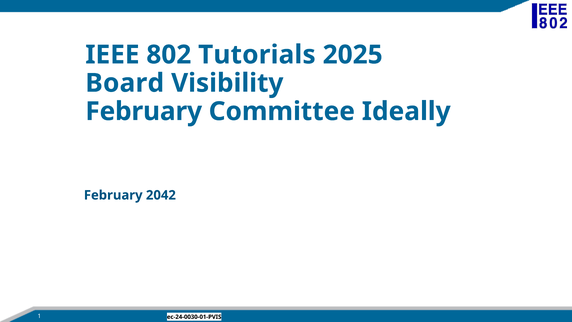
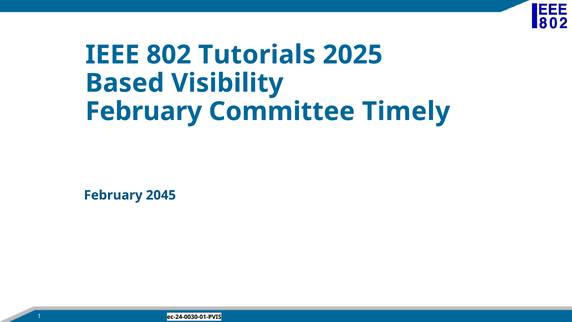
Board: Board -> Based
Ideally: Ideally -> Timely
2042: 2042 -> 2045
